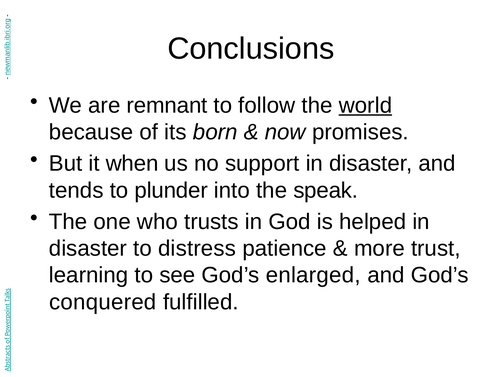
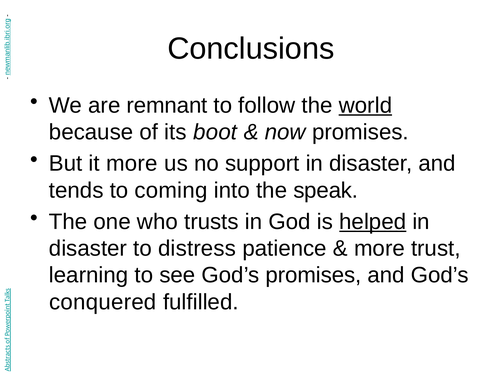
born: born -> boot
it when: when -> more
plunder: plunder -> coming
helped underline: none -> present
God’s enlarged: enlarged -> promises
